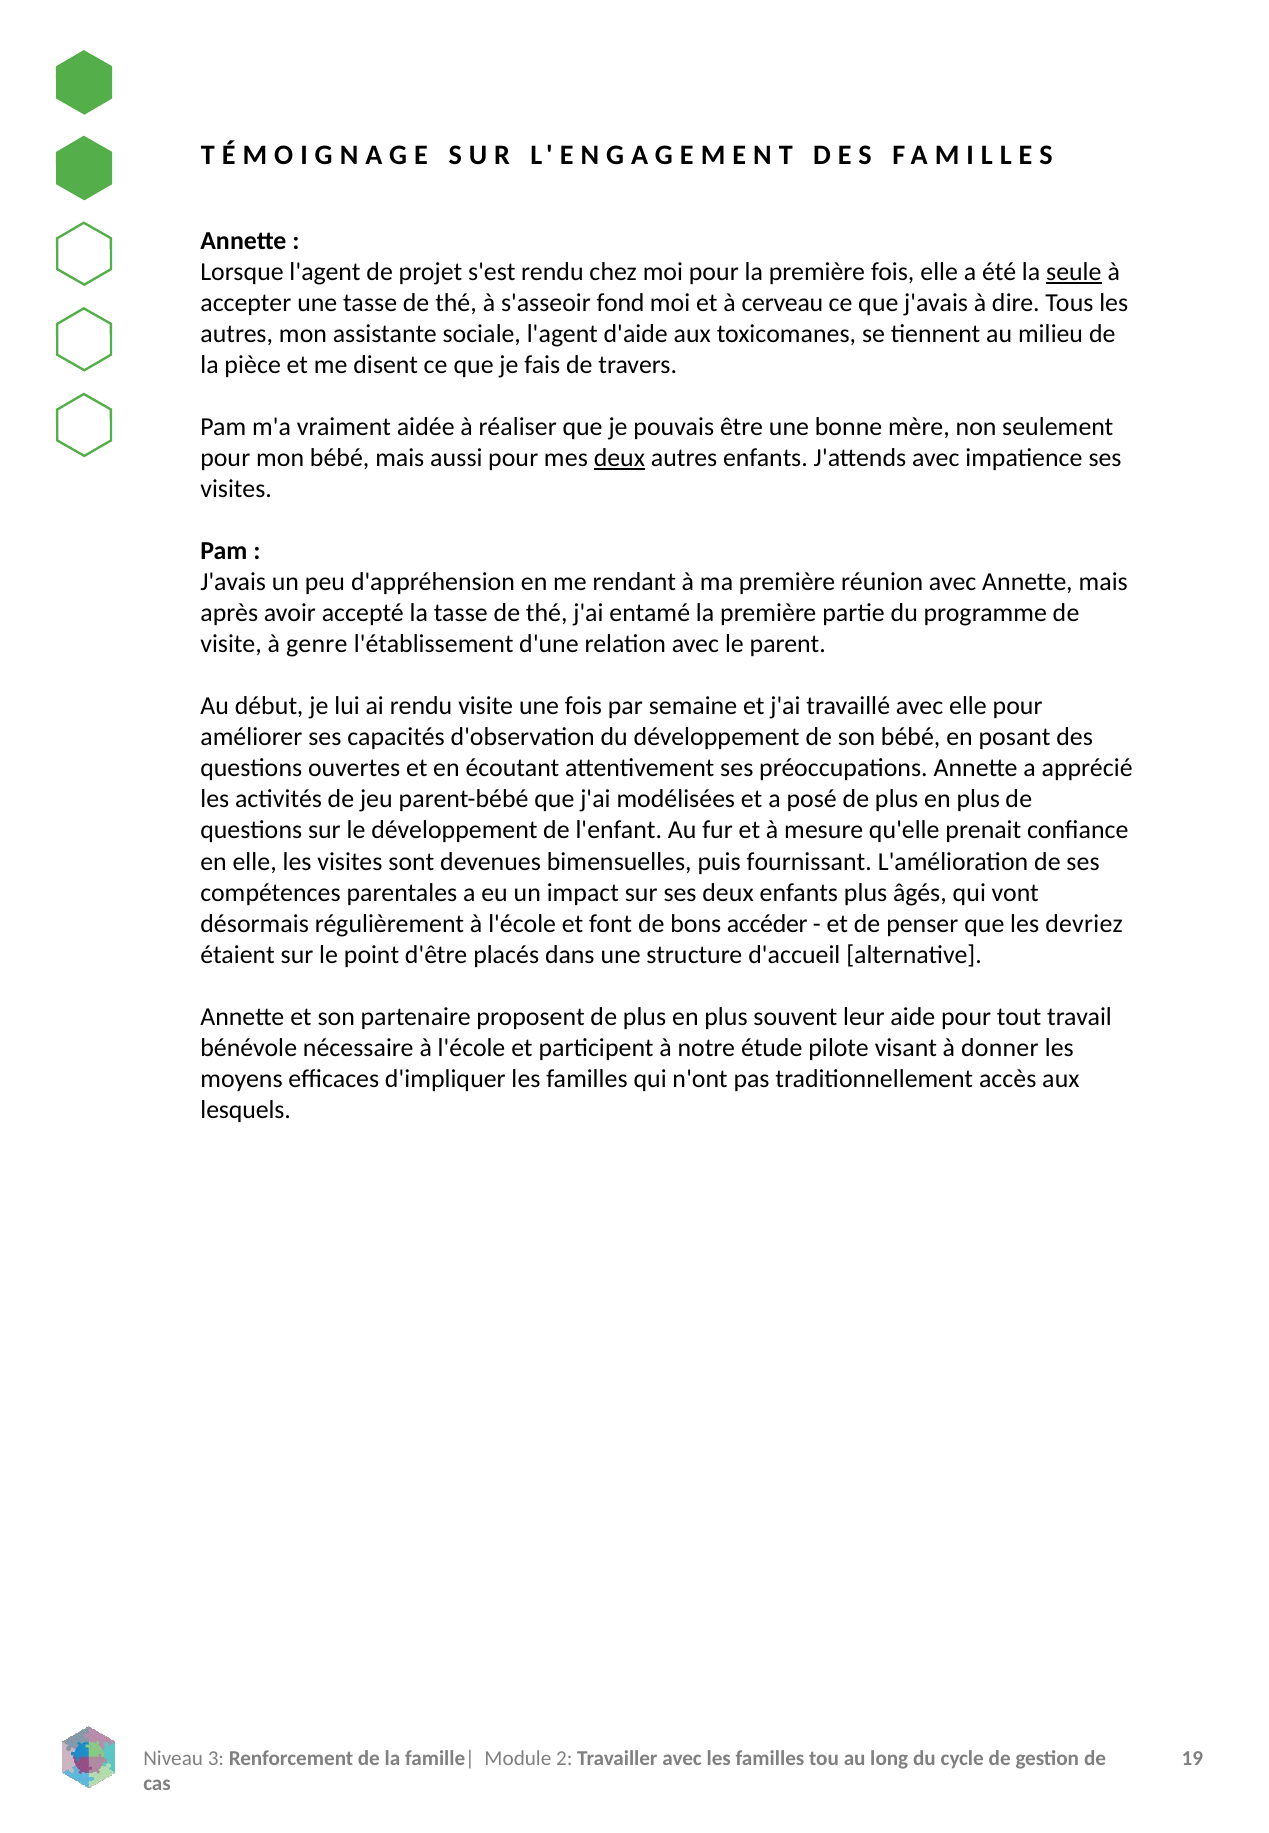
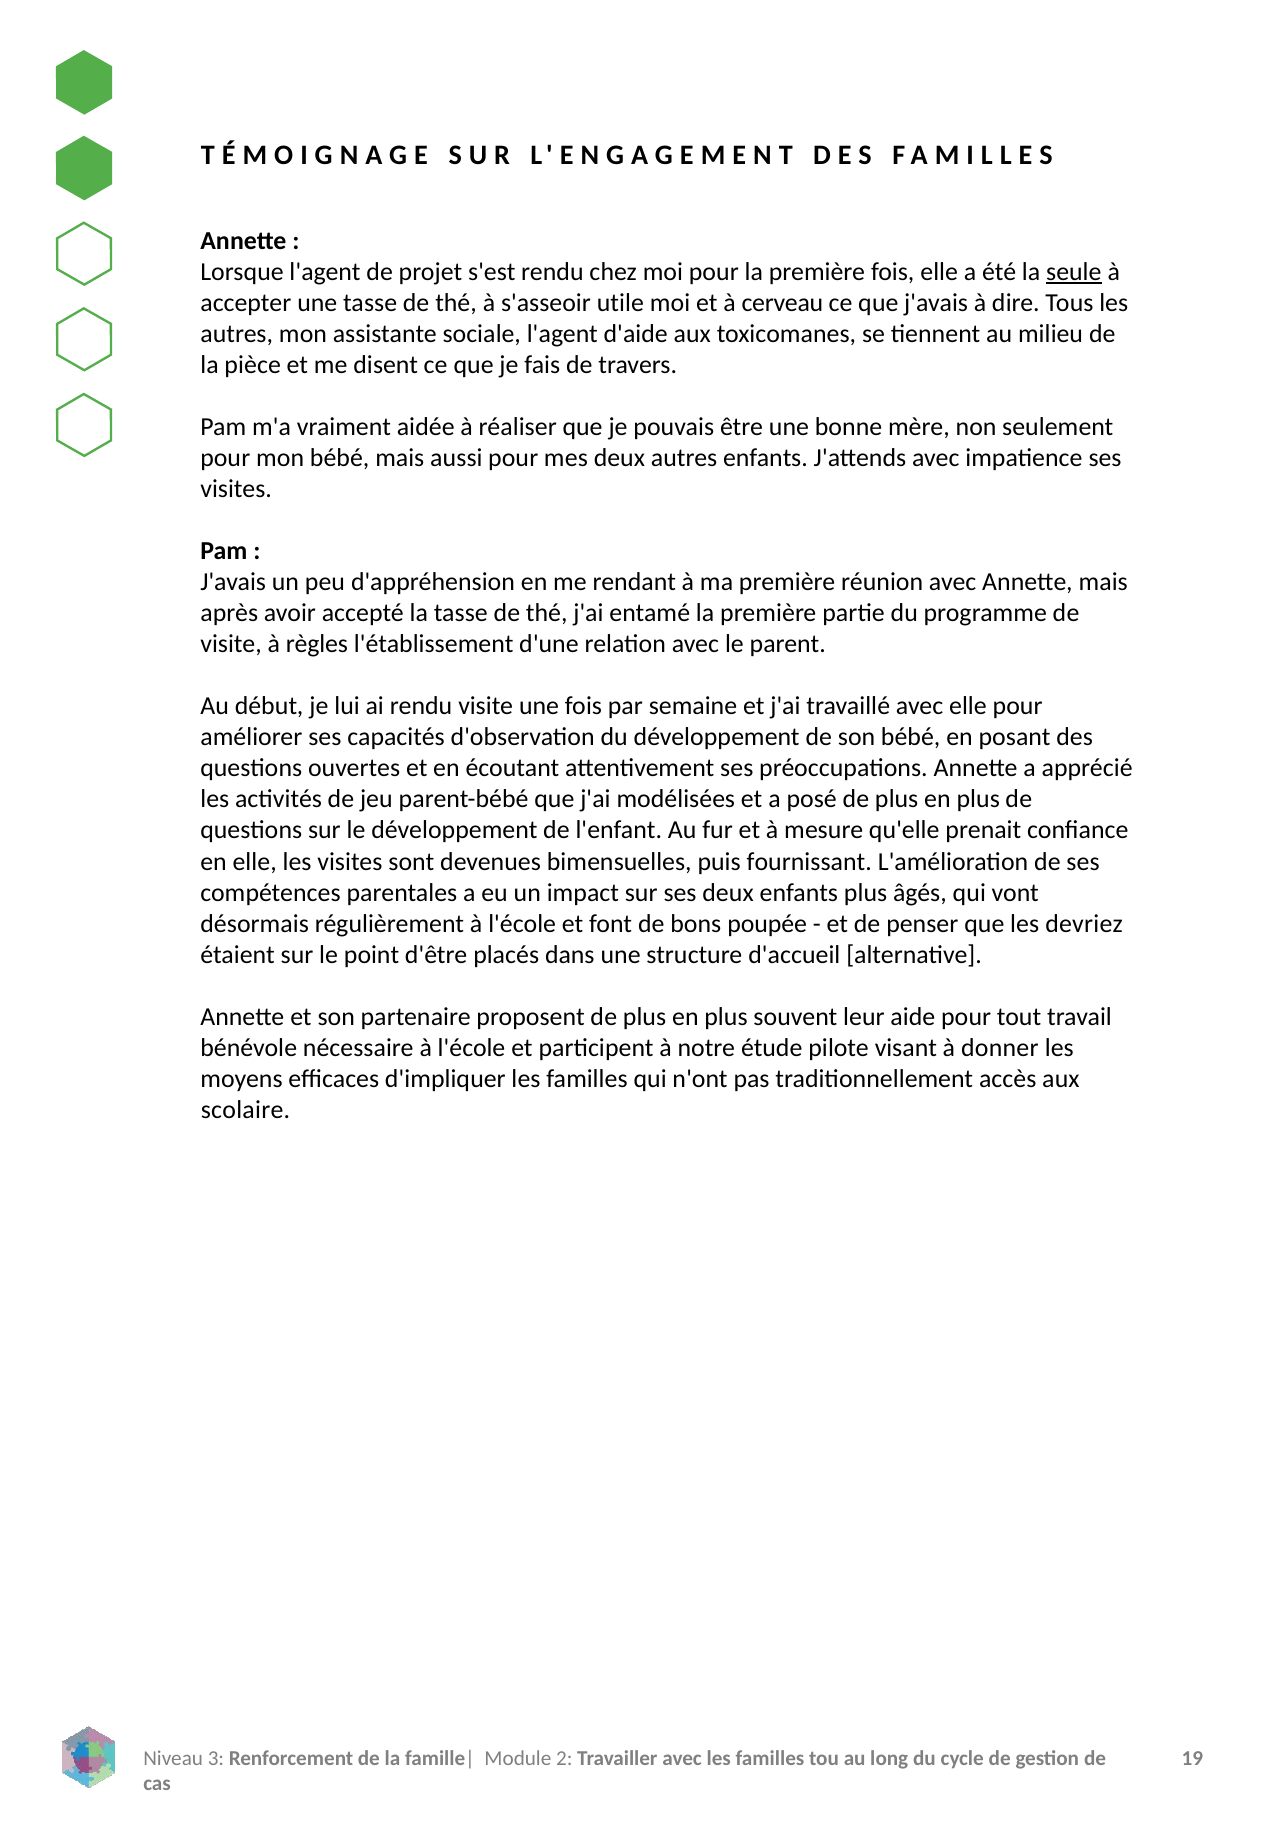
fond: fond -> utile
deux at (619, 458) underline: present -> none
genre: genre -> règles
accéder: accéder -> poupée
lesquels: lesquels -> scolaire
